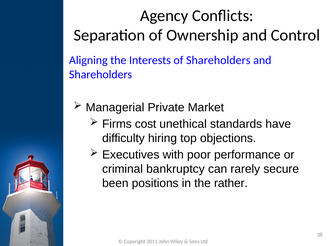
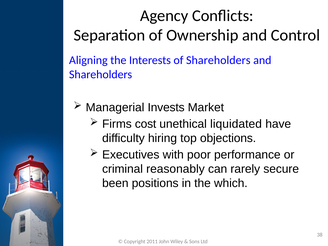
Private: Private -> Invests
standards: standards -> liquidated
bankruptcy: bankruptcy -> reasonably
rather: rather -> which
